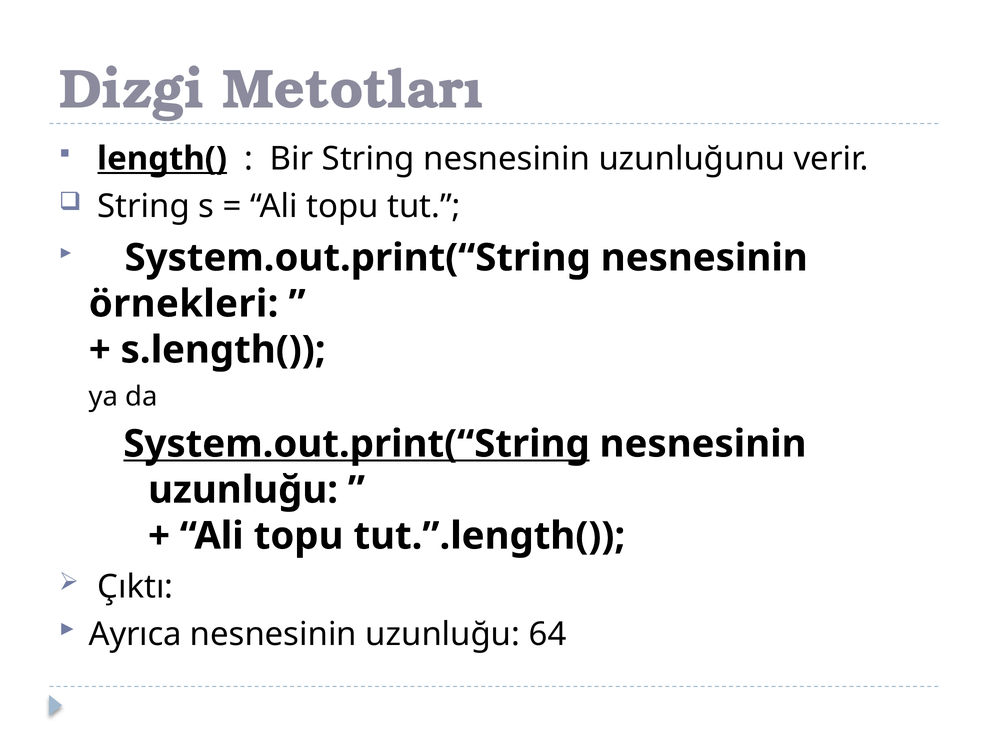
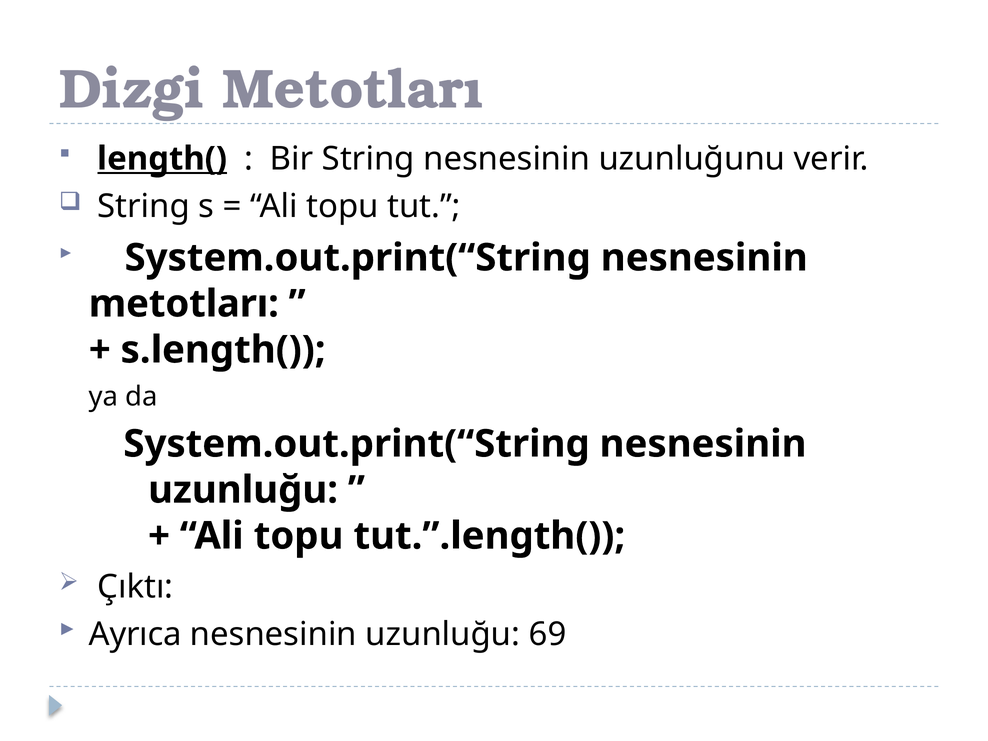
örnekleri at (184, 304): örnekleri -> metotları
System.out.print(“String at (357, 444) underline: present -> none
64: 64 -> 69
